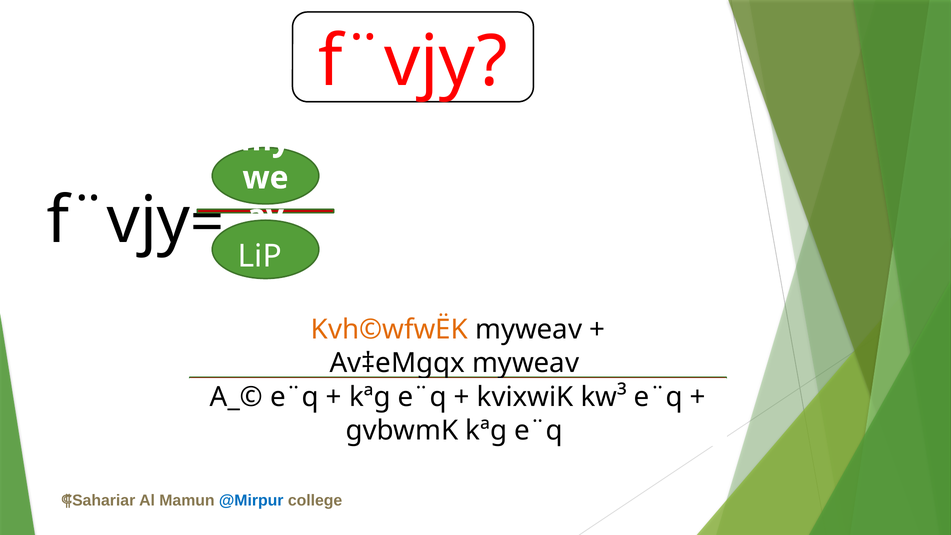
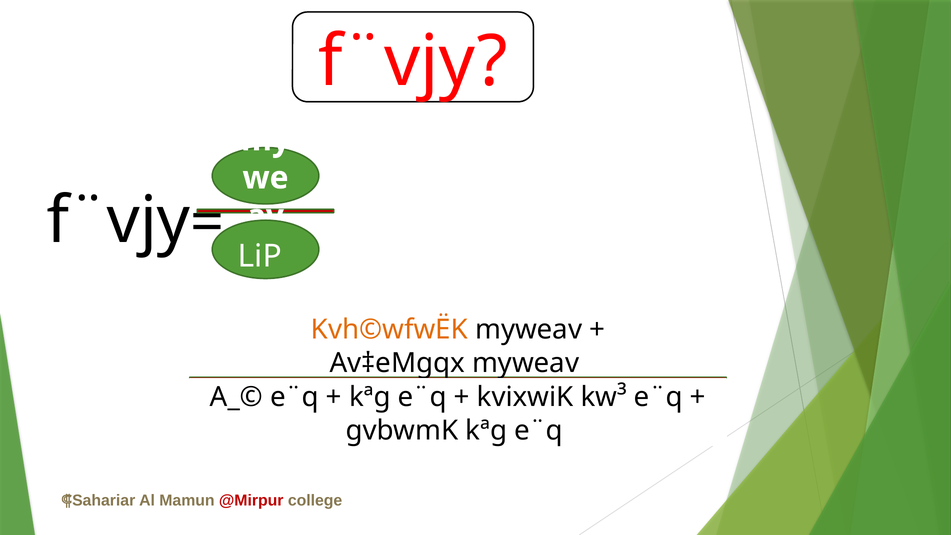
@Mirpur colour: blue -> red
